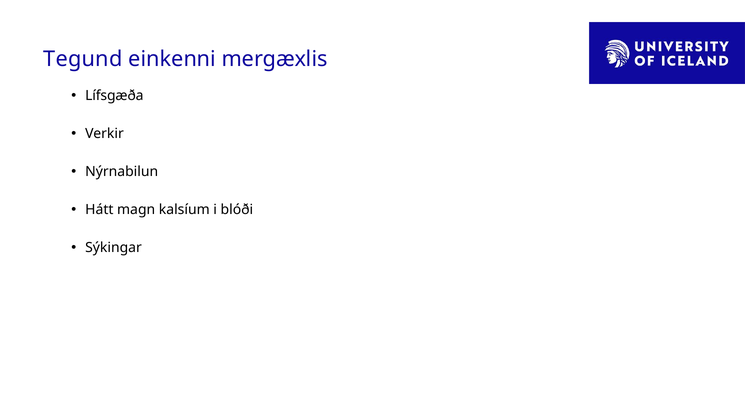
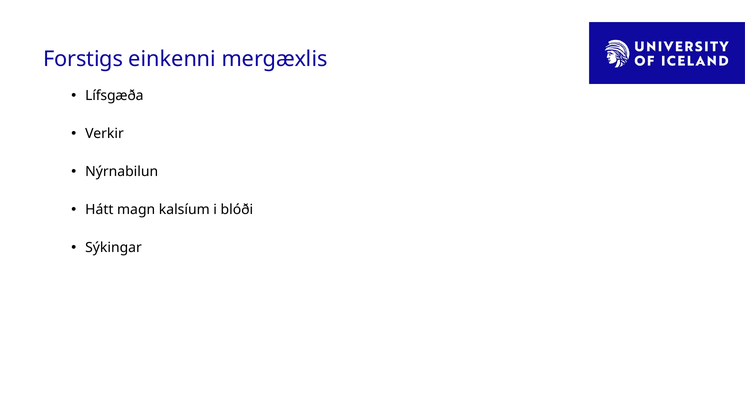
Tegund: Tegund -> Forstigs
